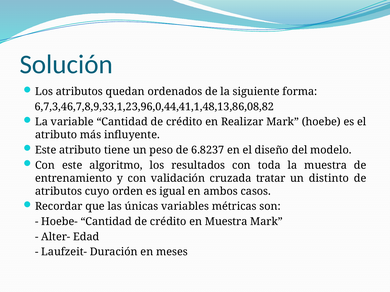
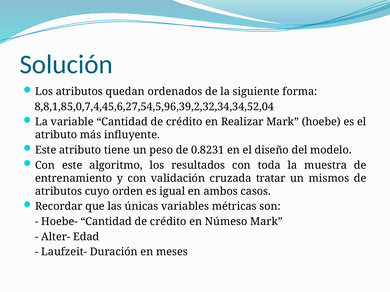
6,7,3,46,7,8,9,33,1,23,96,0,44,41,1,48,13,86,08,82: 6,7,3,46,7,8,9,33,1,23,96,0,44,41,1,48,13,86,08,82 -> 8,8,1,85,0,7,4,45,6,27,54,5,96,39,2,32,34,34,52,04
6.8237: 6.8237 -> 0.8231
distinto: distinto -> mismos
en Muestra: Muestra -> Númeso
